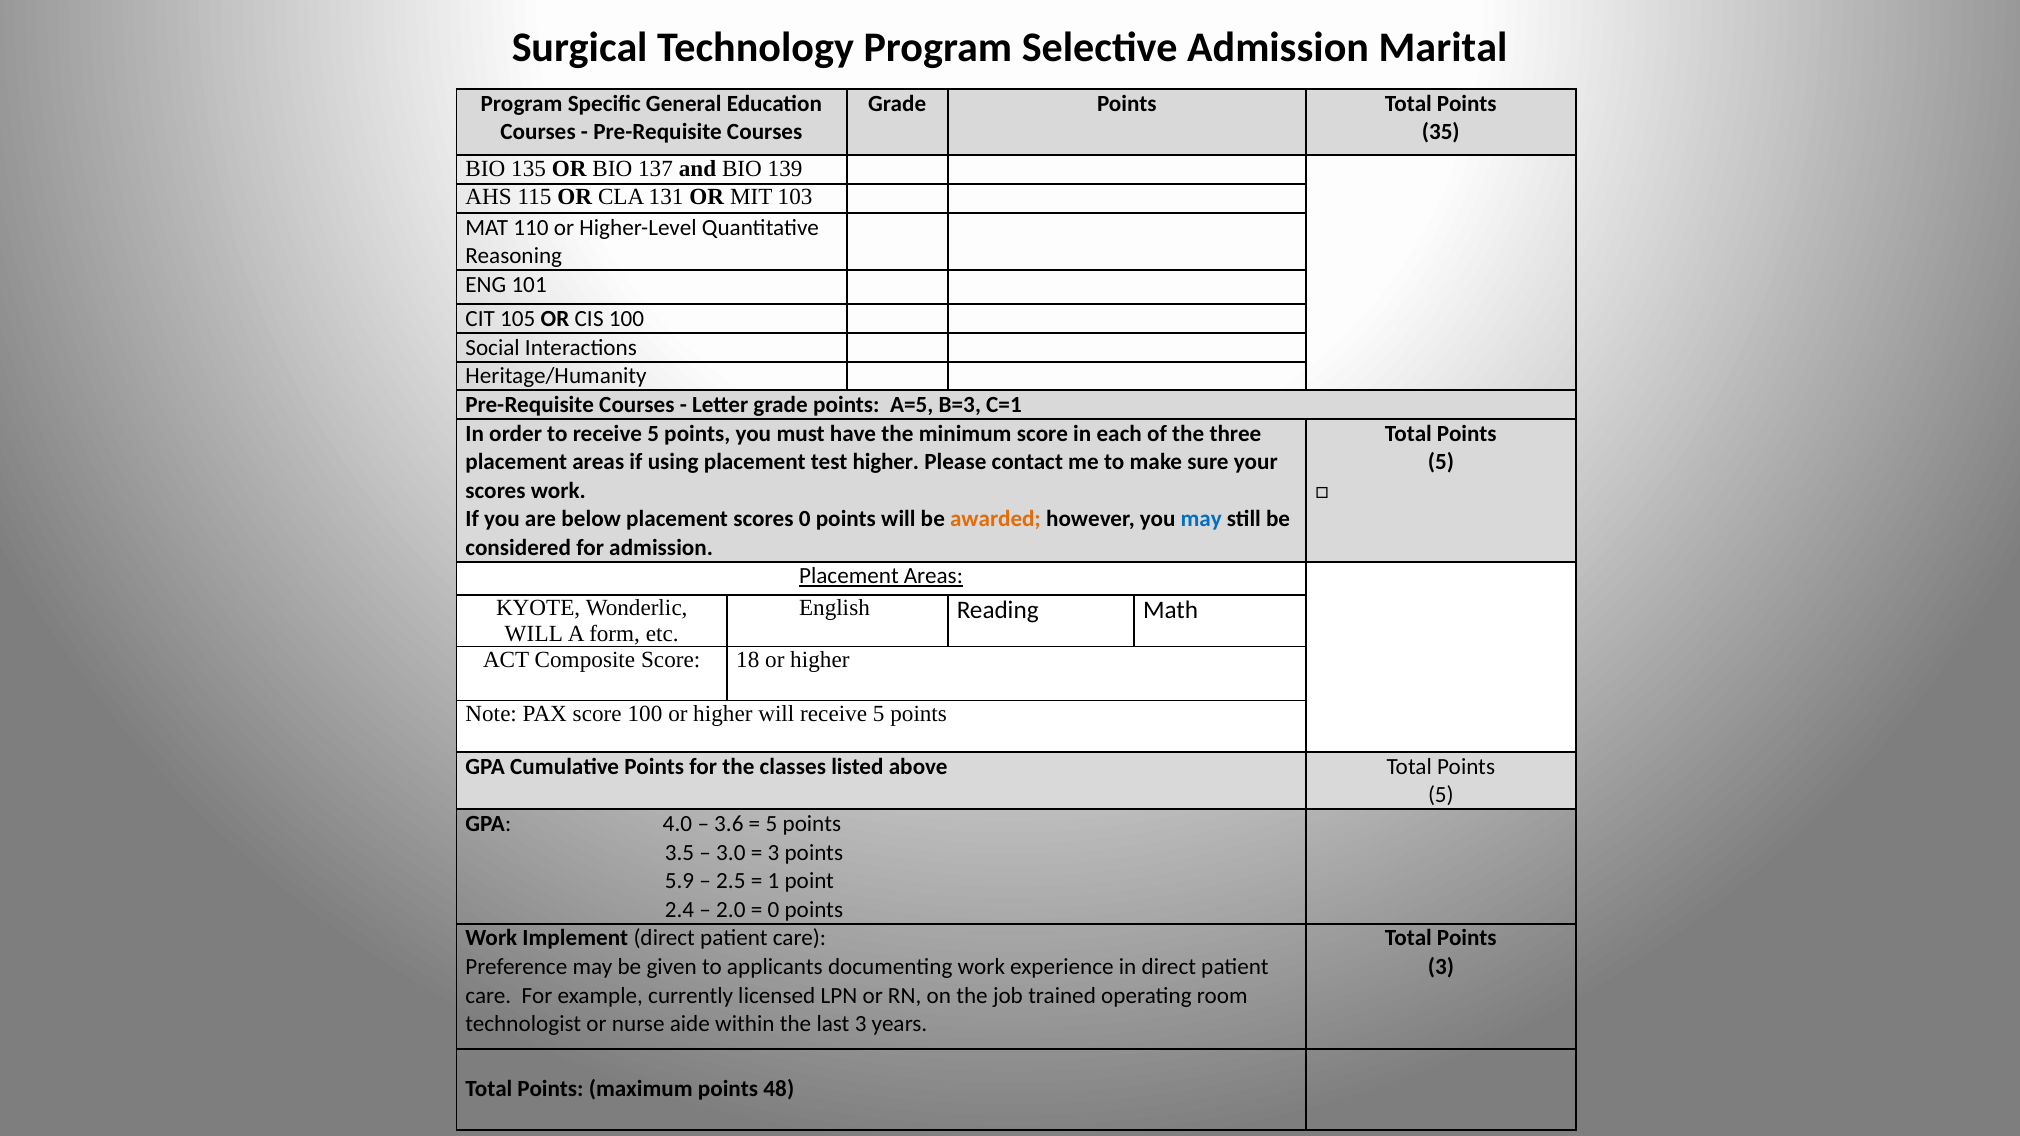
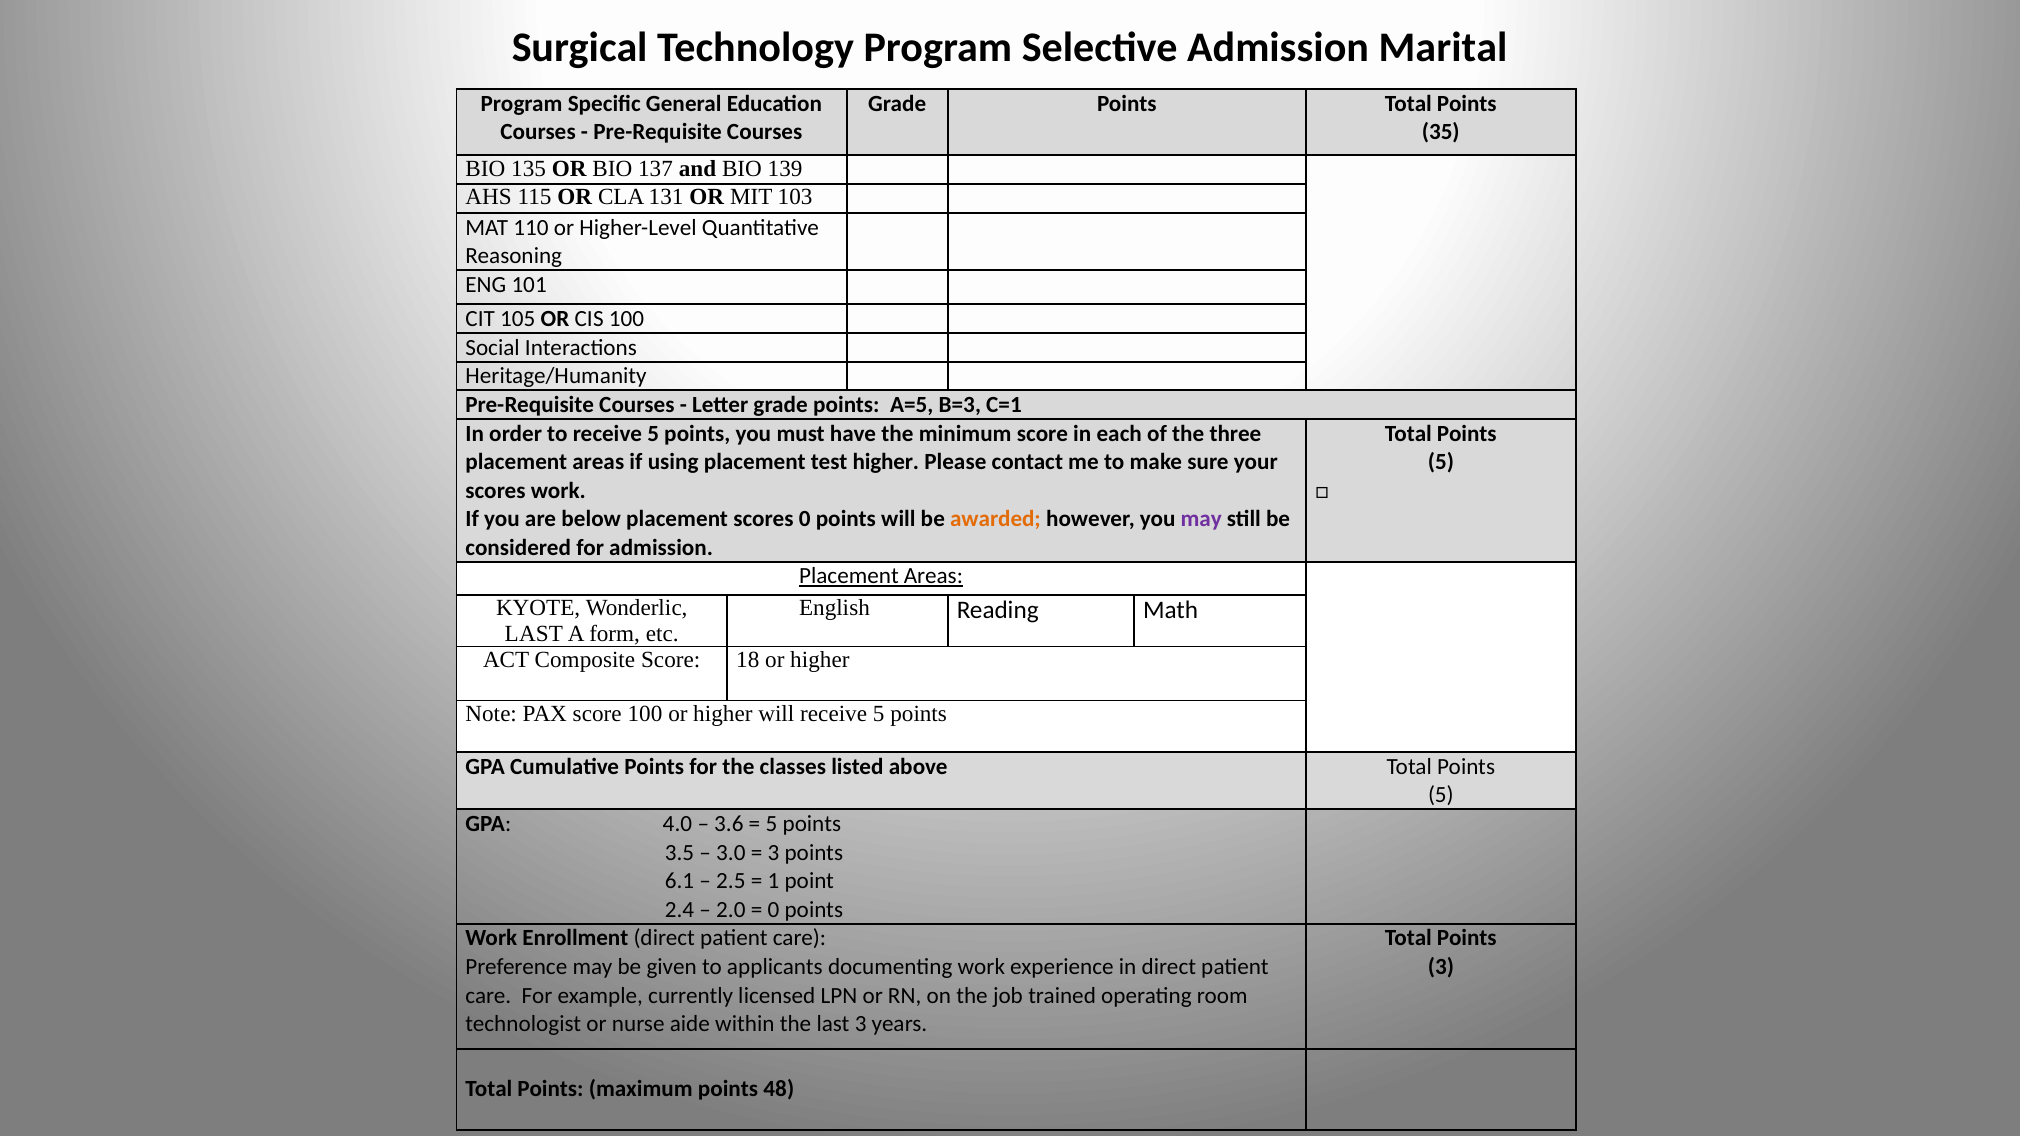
may at (1201, 519) colour: blue -> purple
WILL at (534, 634): WILL -> LAST
5.9: 5.9 -> 6.1
Implement: Implement -> Enrollment
